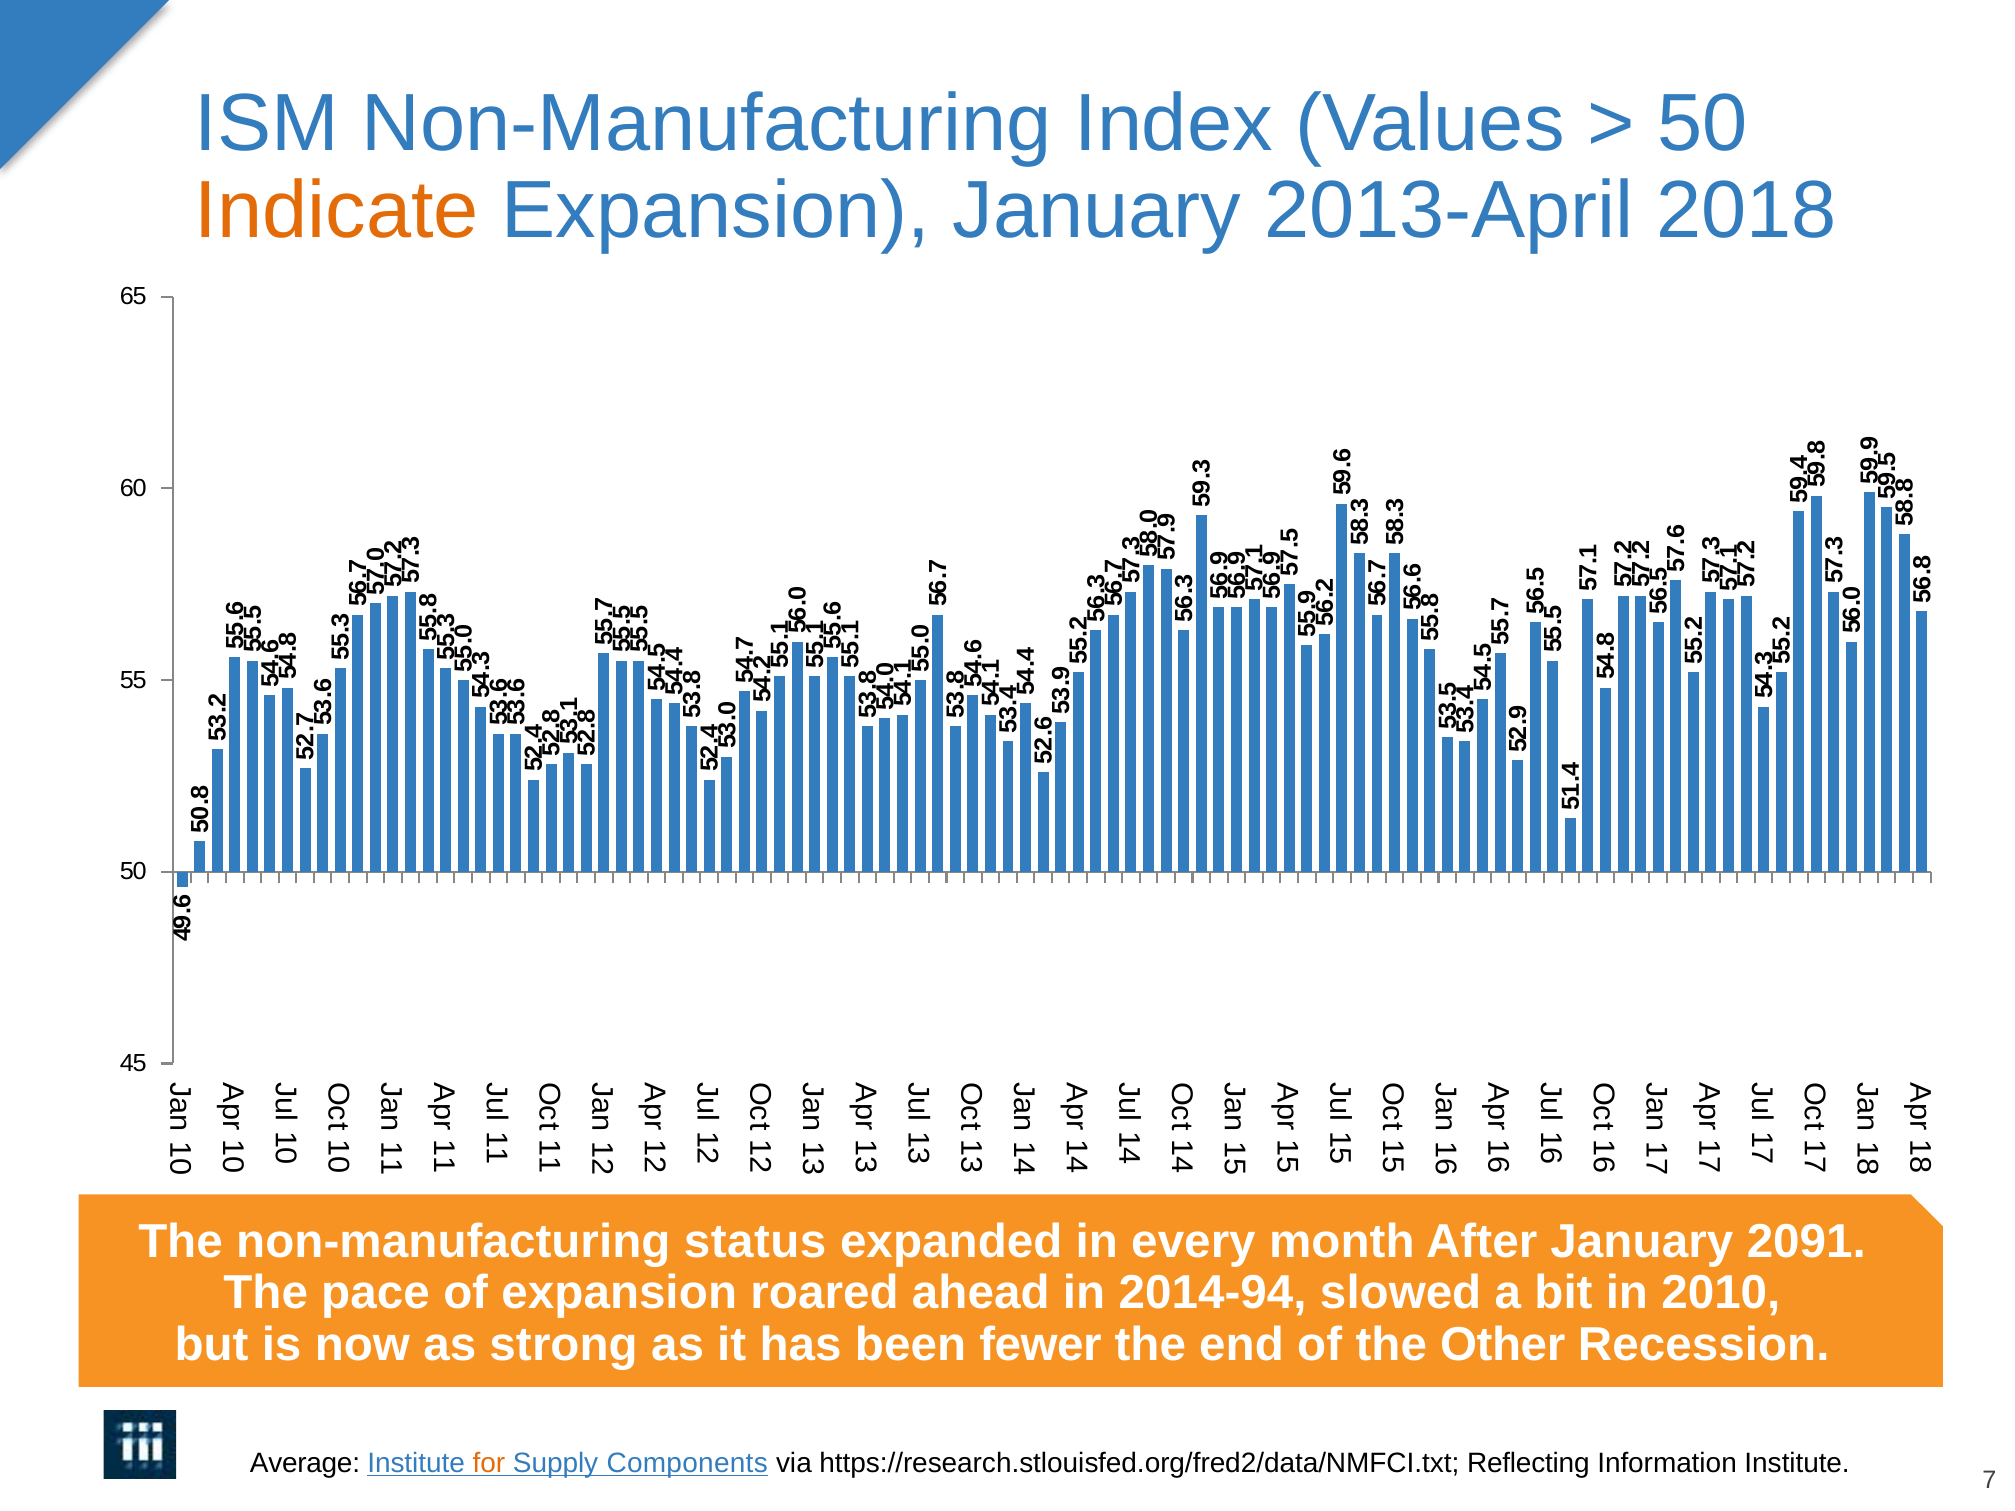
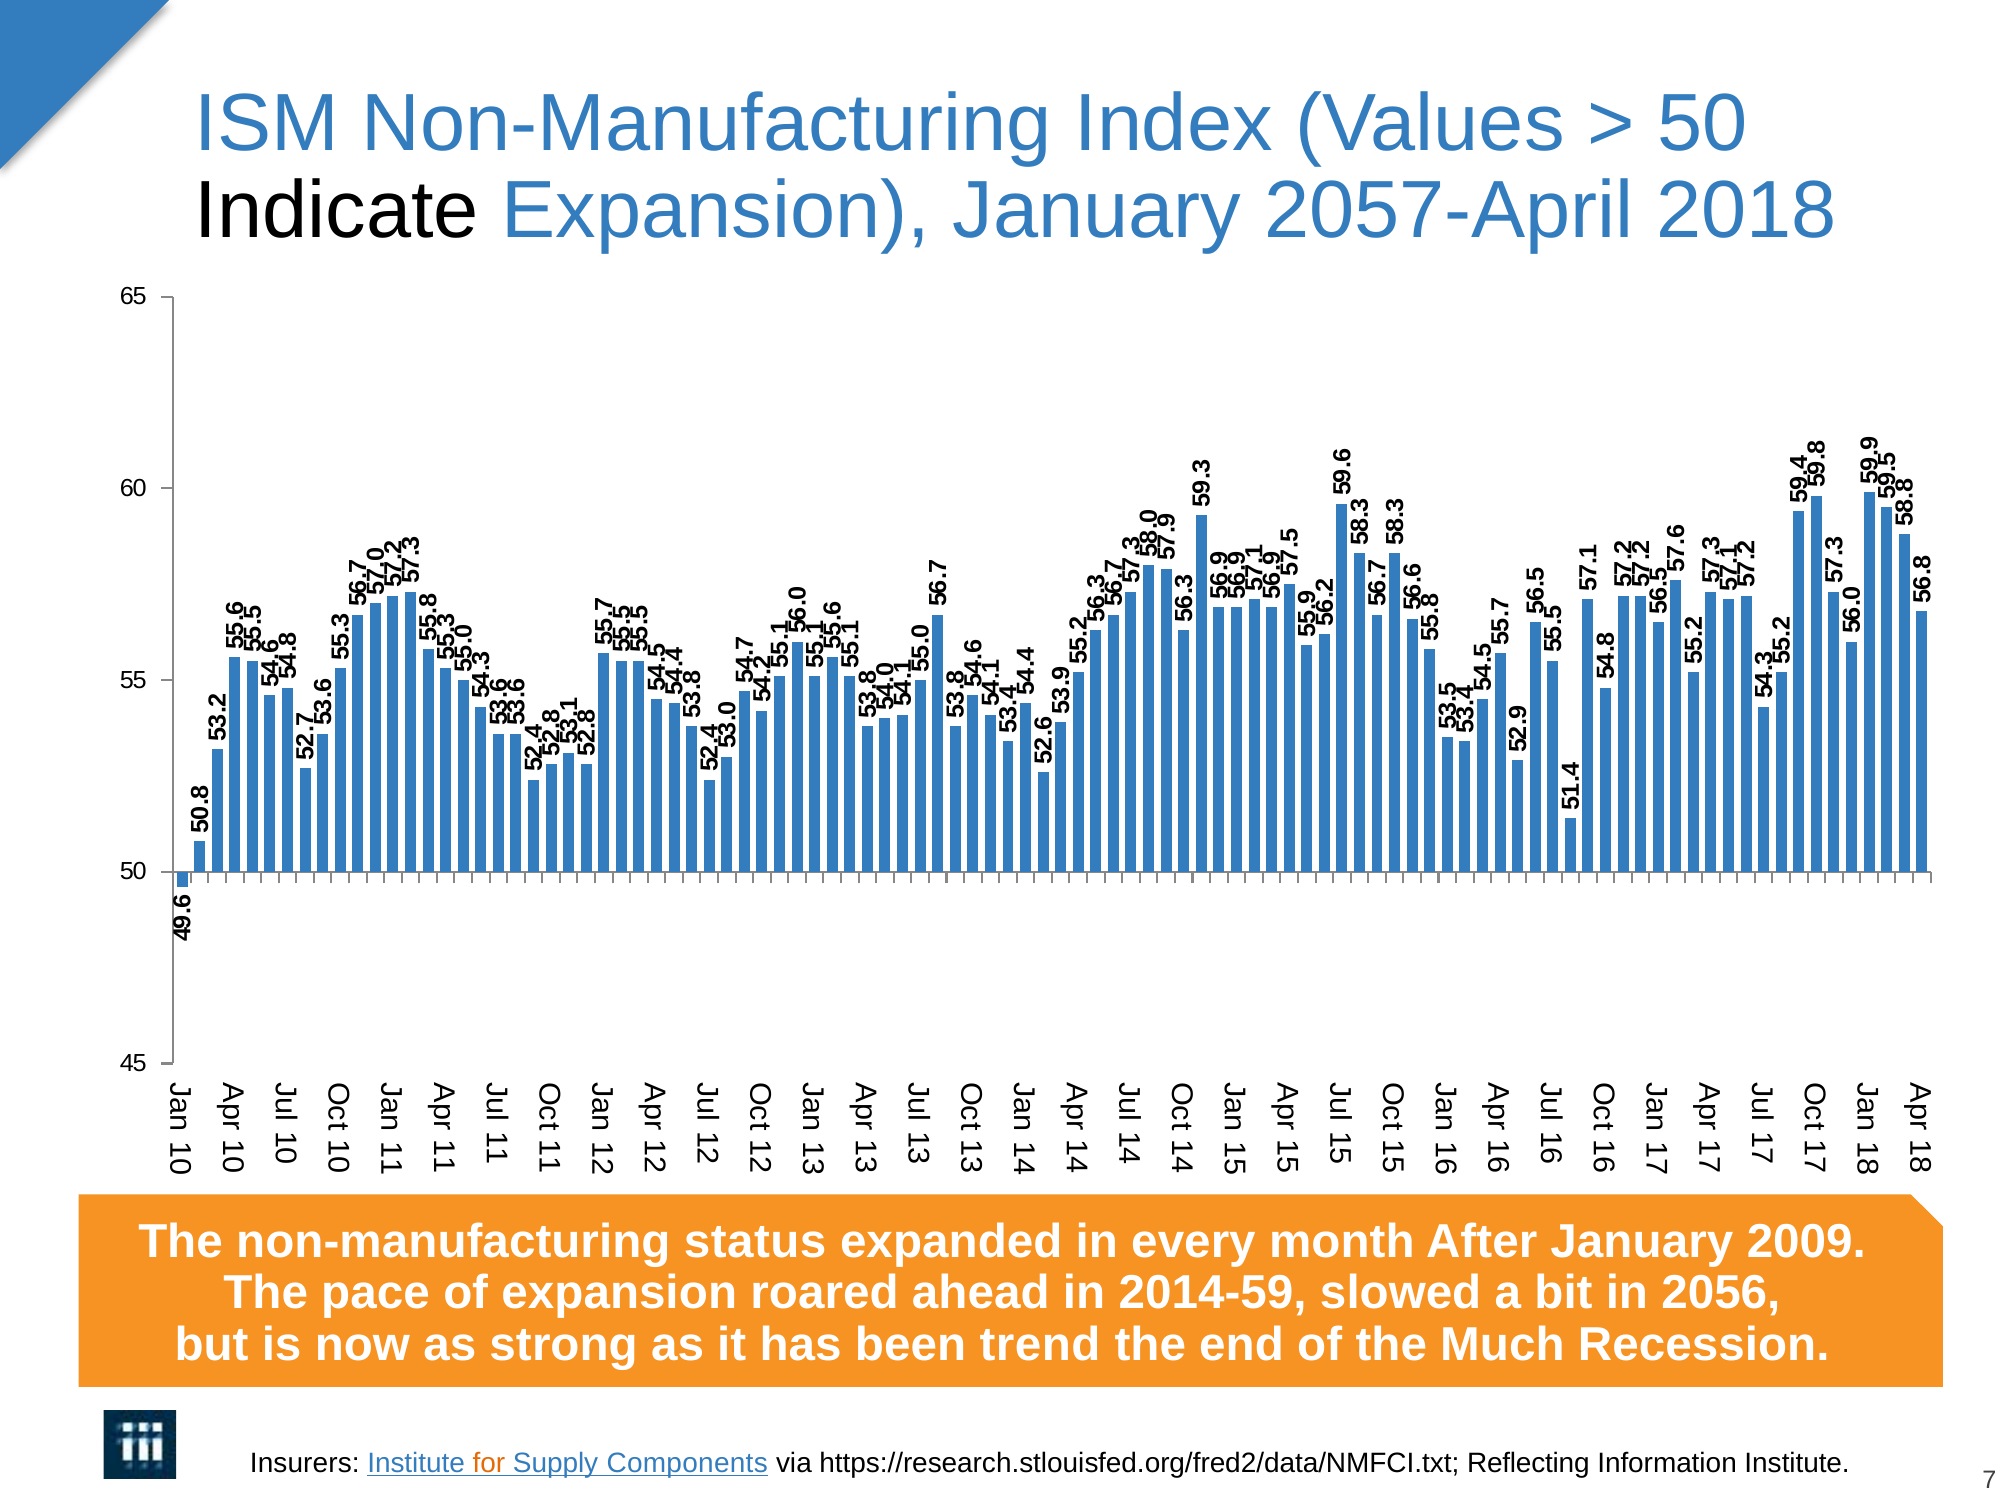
Indicate colour: orange -> black
2013-April: 2013-April -> 2057-April
2091: 2091 -> 2009
2014-94: 2014-94 -> 2014-59
2010: 2010 -> 2056
fewer: fewer -> trend
Other: Other -> Much
Average: Average -> Insurers
